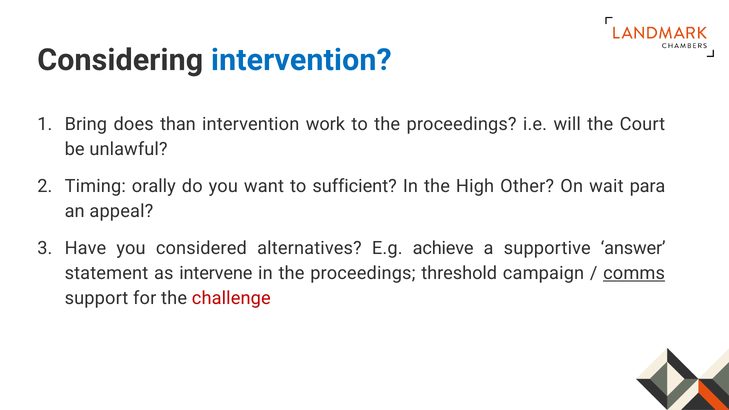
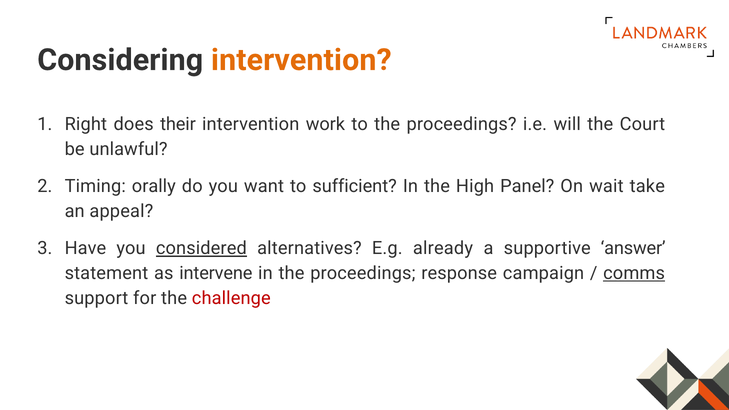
intervention at (301, 60) colour: blue -> orange
Bring: Bring -> Right
than: than -> their
Other: Other -> Panel
para: para -> take
considered underline: none -> present
achieve: achieve -> already
threshold: threshold -> response
